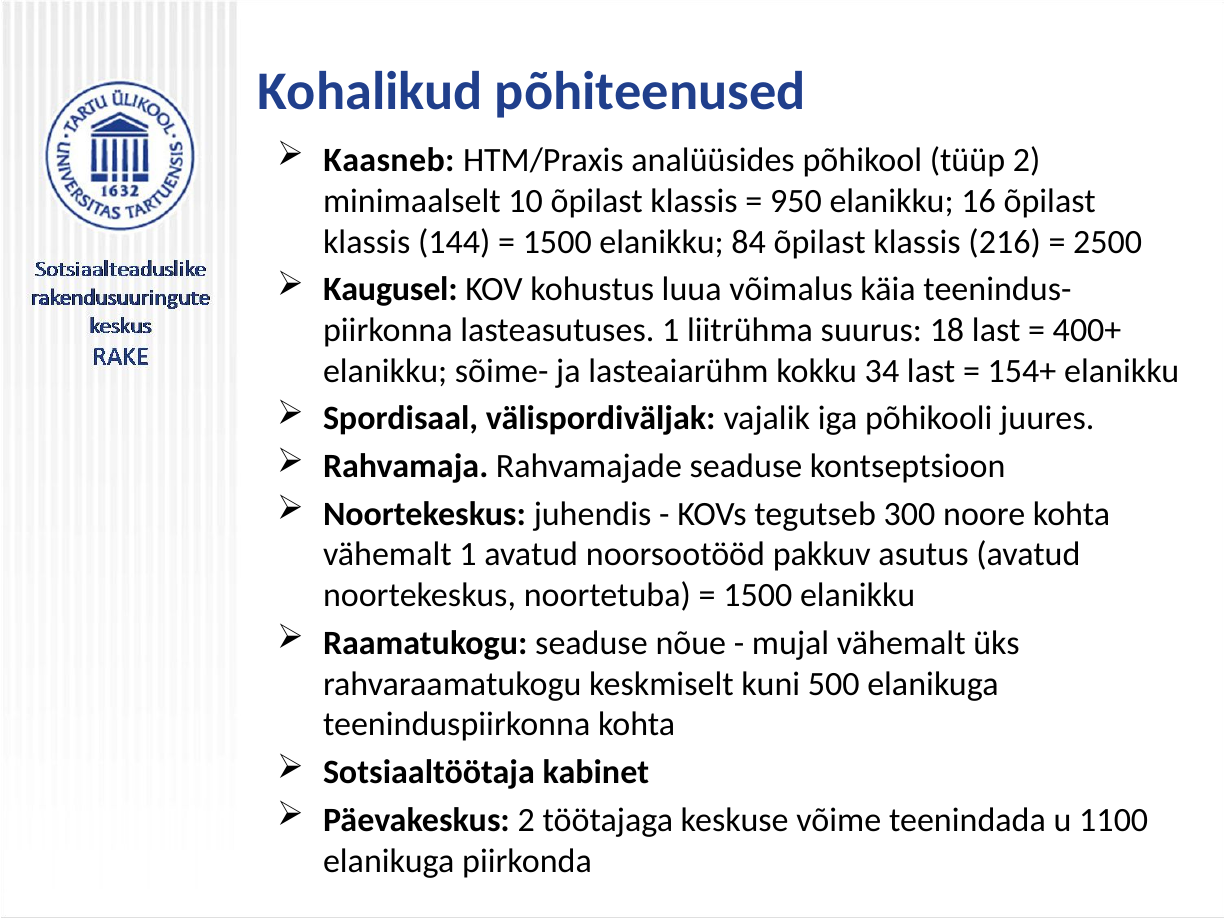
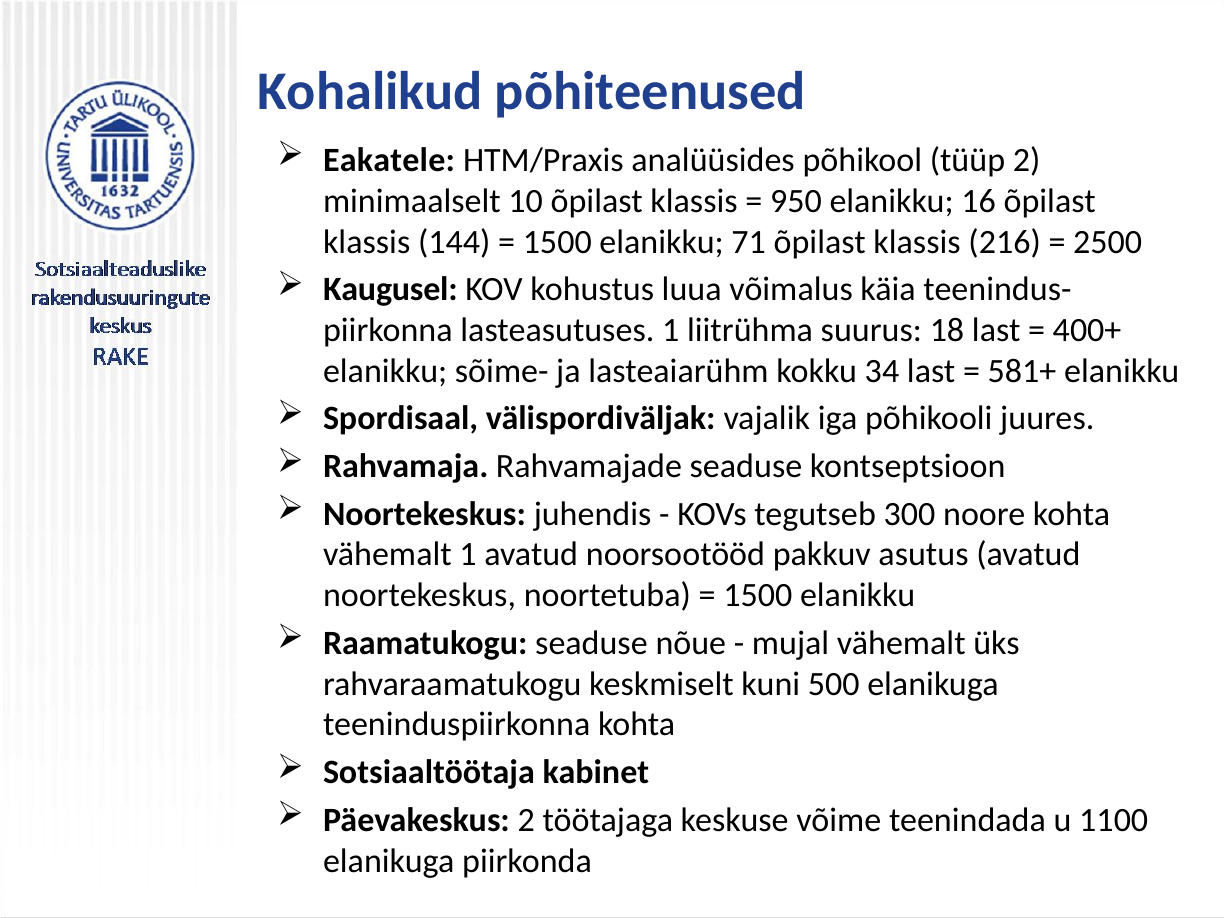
Kaasneb: Kaasneb -> Eakatele
84: 84 -> 71
154+: 154+ -> 581+
